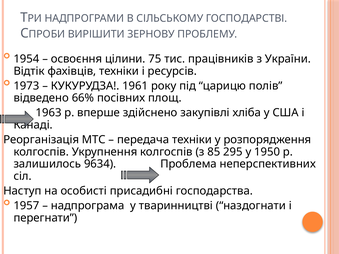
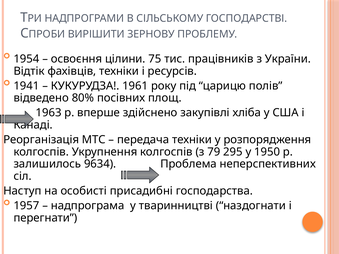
1973: 1973 -> 1941
66%: 66% -> 80%
85: 85 -> 79
